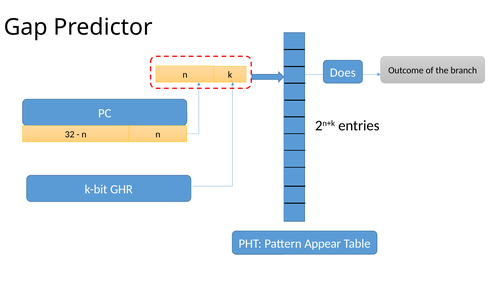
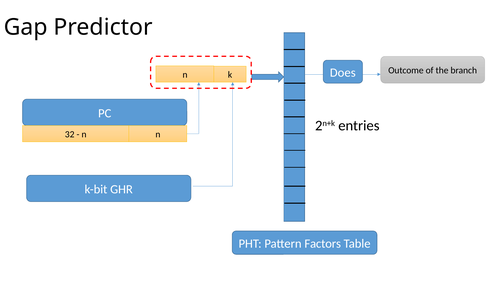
Appear: Appear -> Factors
